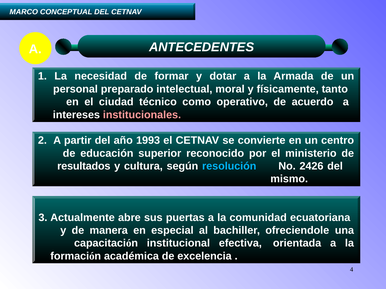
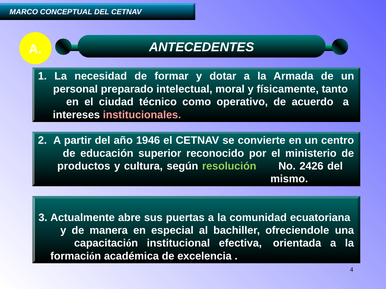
1993: 1993 -> 1946
resultados: resultados -> productos
resolución colour: light blue -> light green
